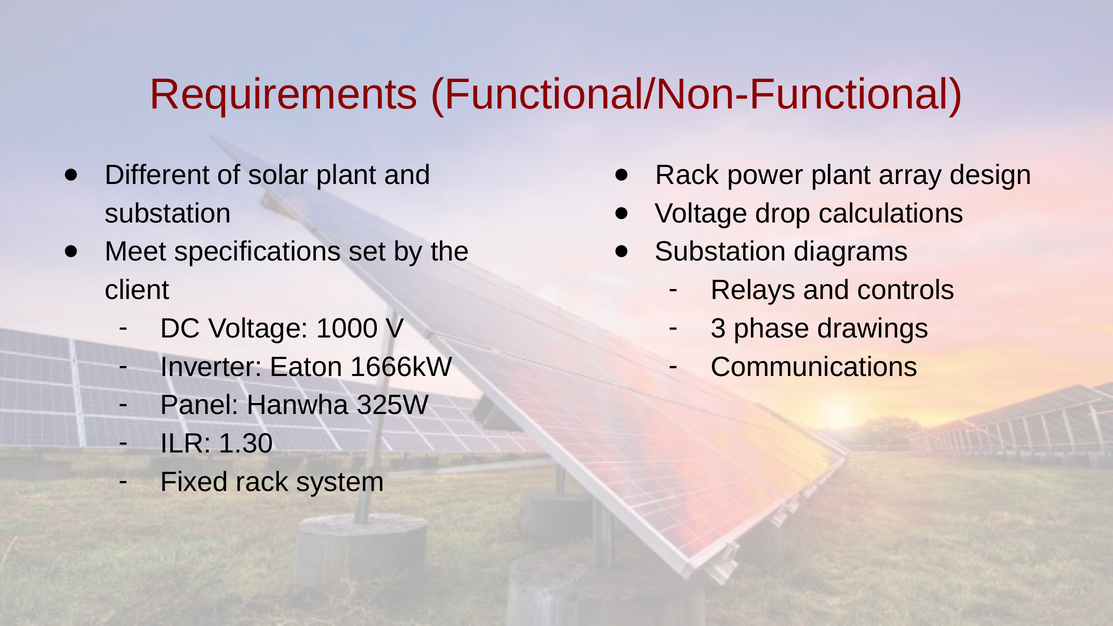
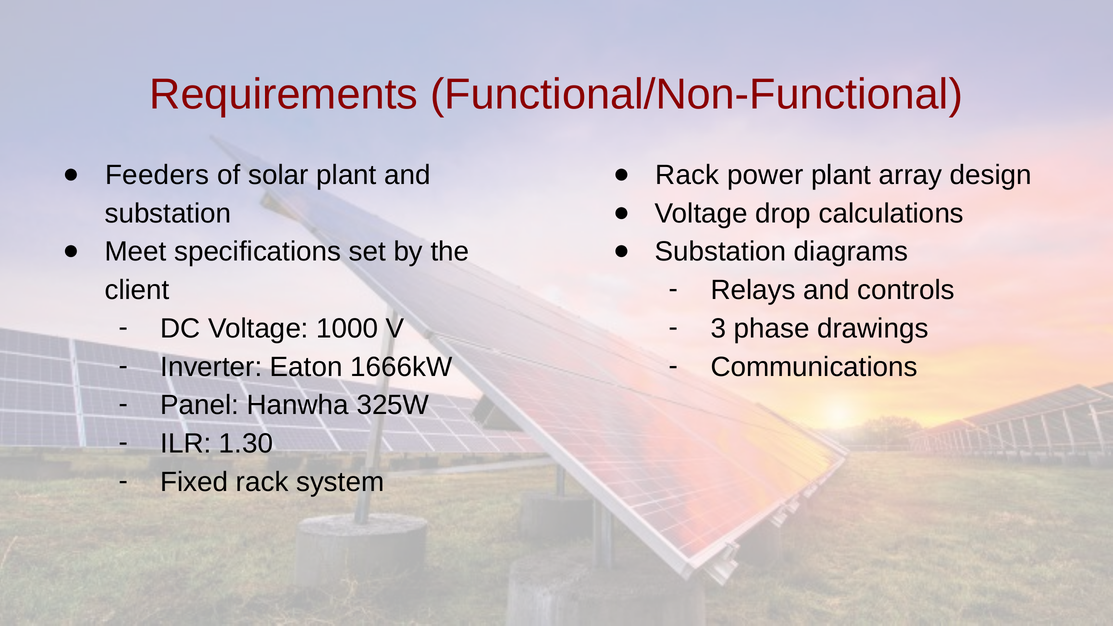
Different: Different -> Feeders
